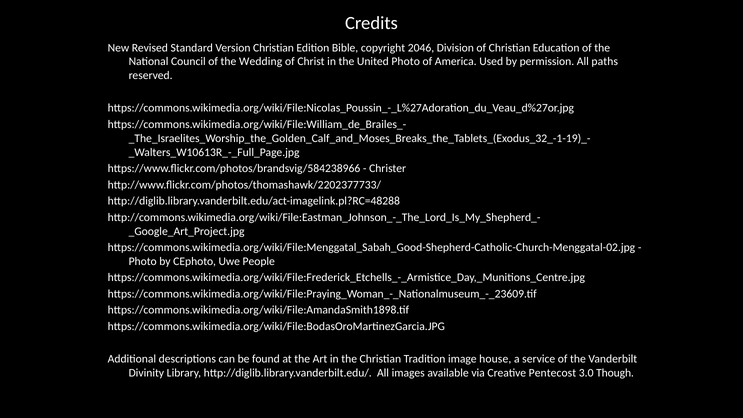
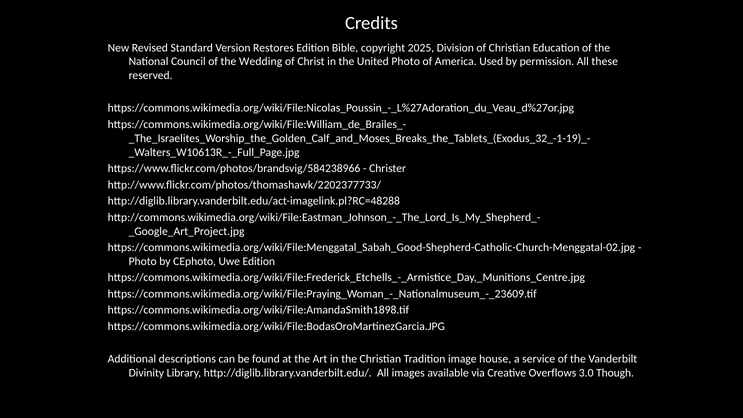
Version Christian: Christian -> Restores
2046: 2046 -> 2025
paths: paths -> these
Uwe People: People -> Edition
Pentecost: Pentecost -> Overflows
